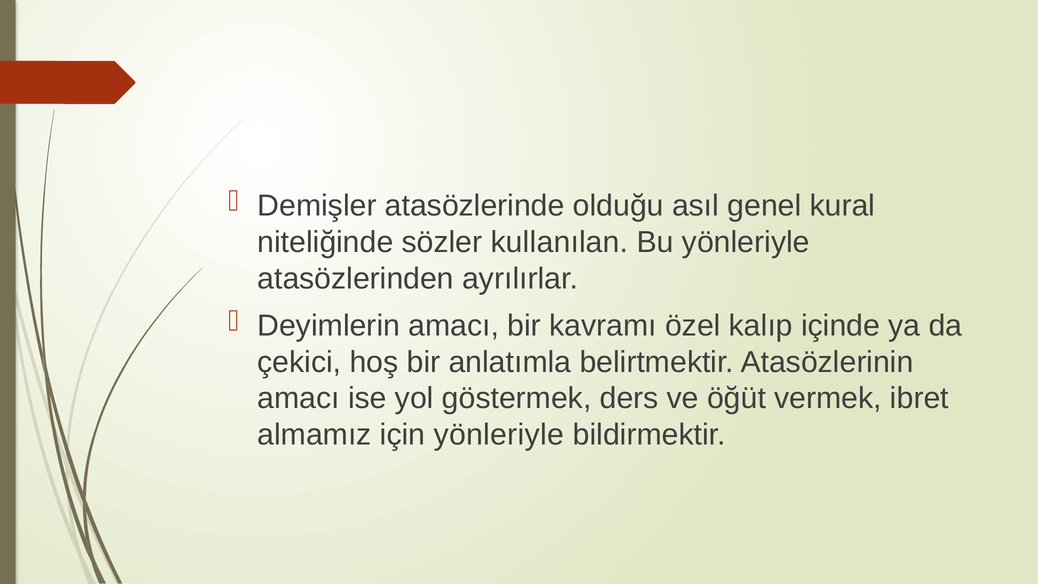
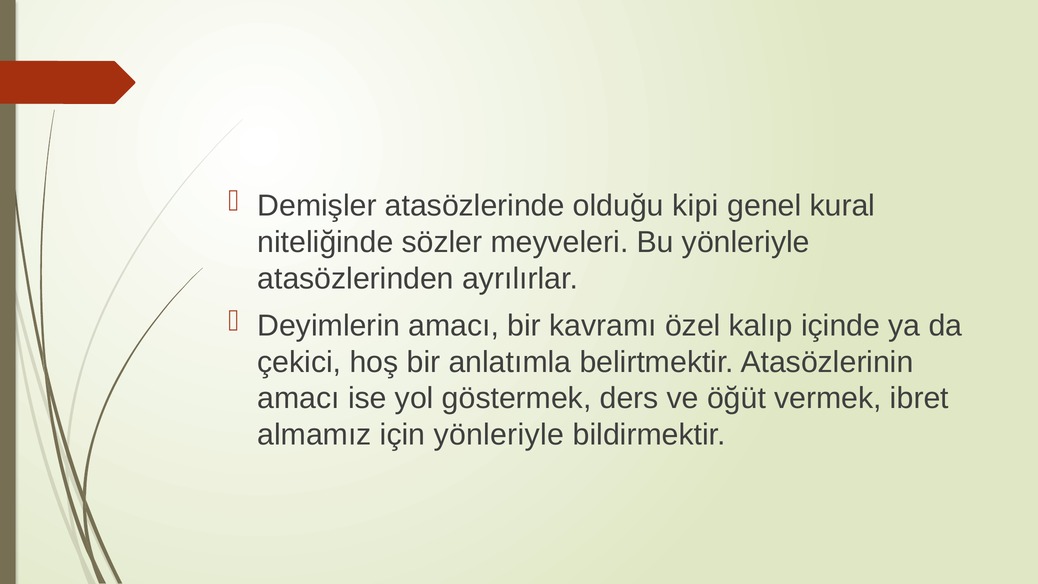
asıl: asıl -> kipi
kullanılan: kullanılan -> meyveleri
